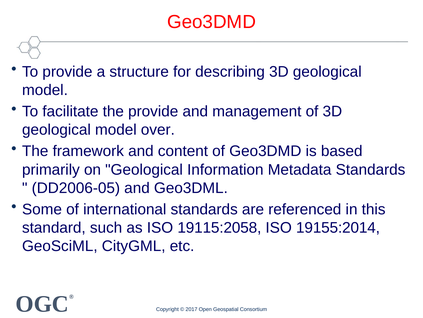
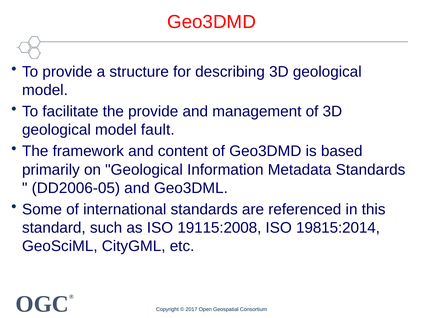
over: over -> fault
19115:2058: 19115:2058 -> 19115:2008
19155:2014: 19155:2014 -> 19815:2014
